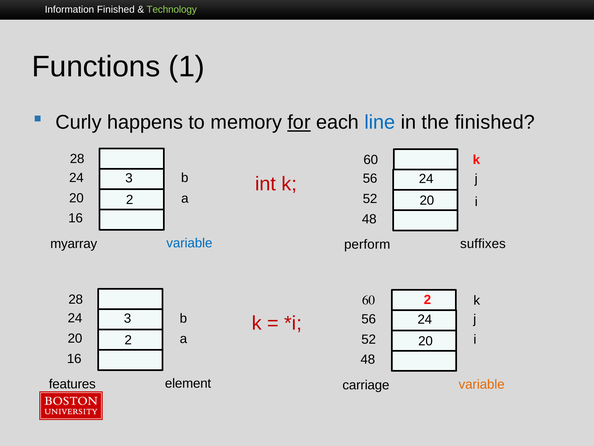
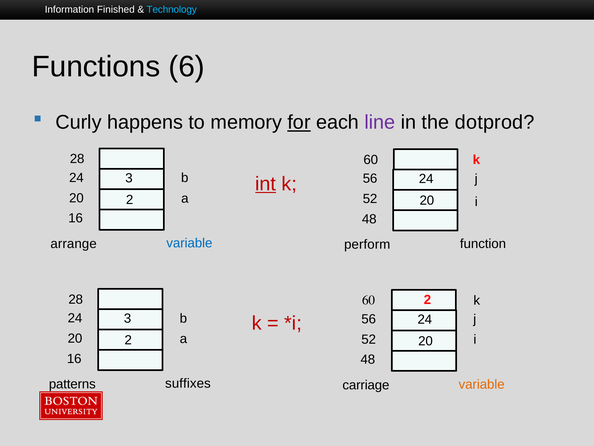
Technology colour: light green -> light blue
1: 1 -> 6
line colour: blue -> purple
the finished: finished -> dotprod
int underline: none -> present
myarray: myarray -> arrange
suffixes: suffixes -> function
element: element -> suffixes
features: features -> patterns
